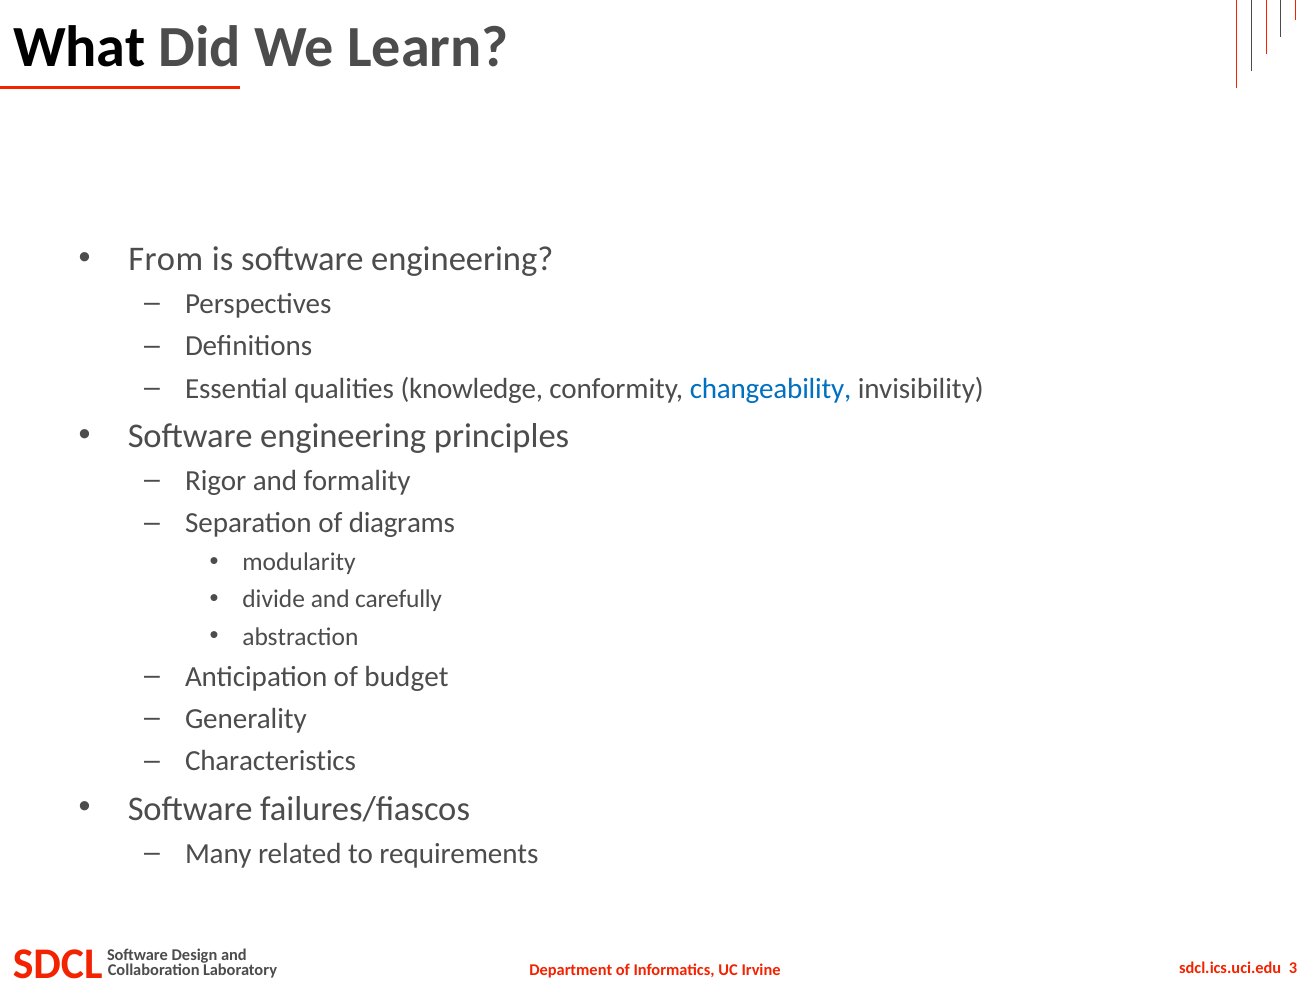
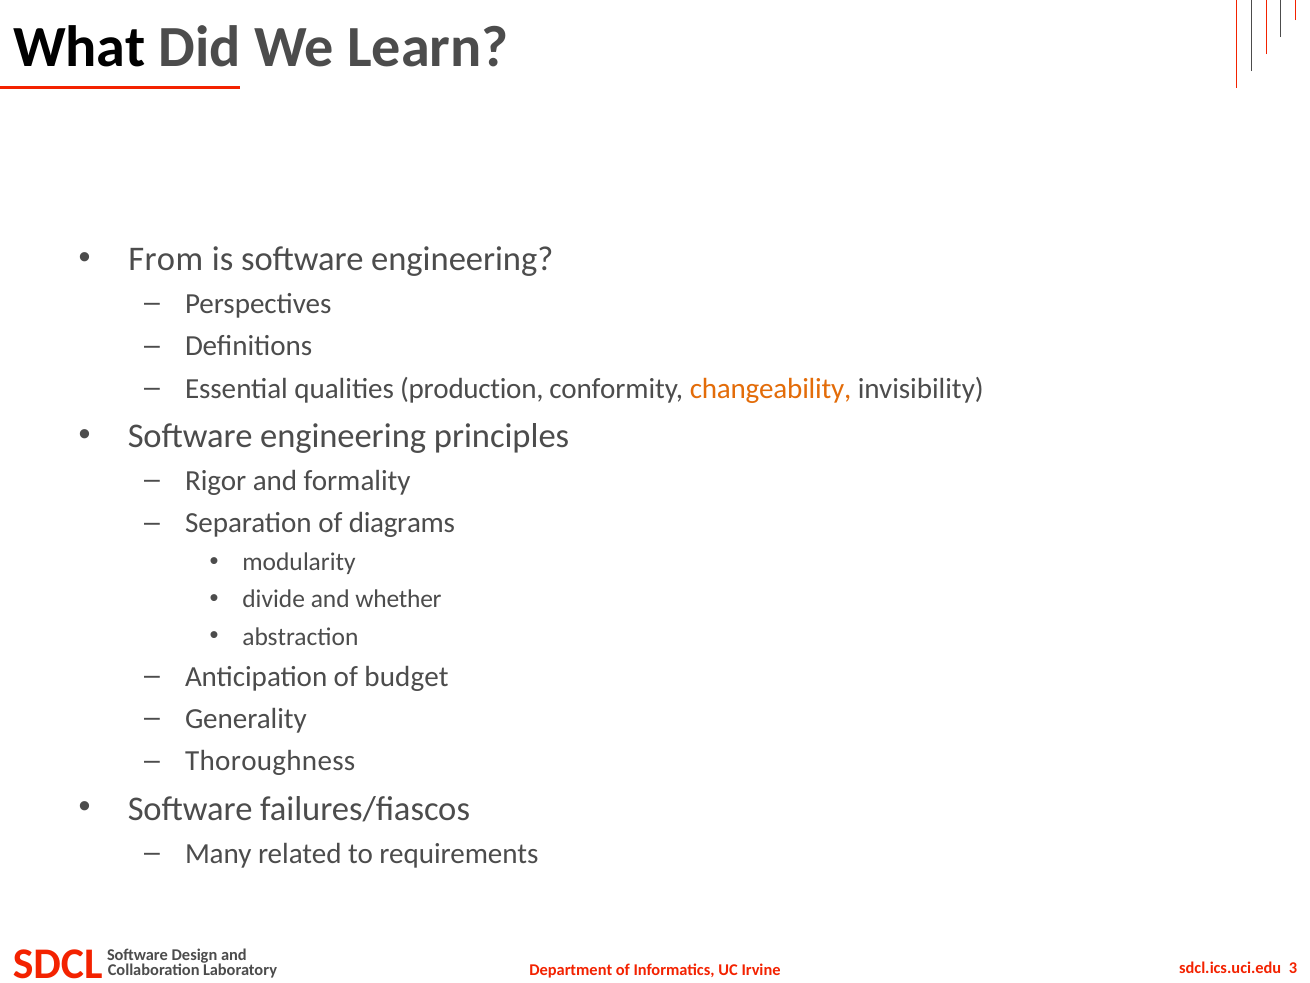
knowledge: knowledge -> production
changeability colour: blue -> orange
carefully: carefully -> whether
Characteristics: Characteristics -> Thoroughness
